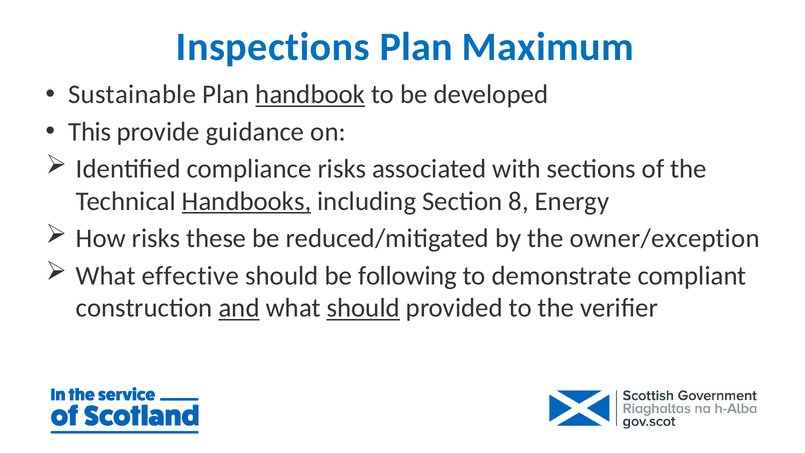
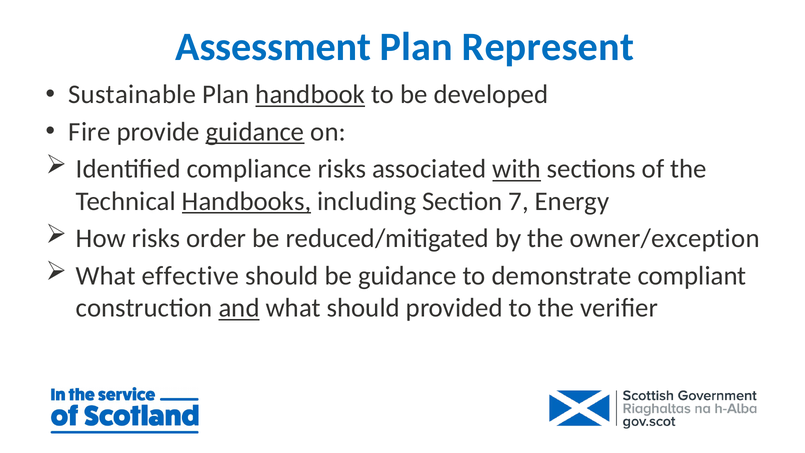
Inspections: Inspections -> Assessment
Maximum: Maximum -> Represent
This: This -> Fire
guidance at (255, 132) underline: none -> present
with underline: none -> present
8: 8 -> 7
these: these -> order
be following: following -> guidance
should at (363, 308) underline: present -> none
